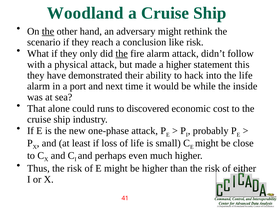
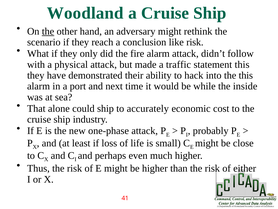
the at (122, 54) underline: present -> none
a higher: higher -> traffic
the life: life -> this
could runs: runs -> ship
discovered: discovered -> accurately
